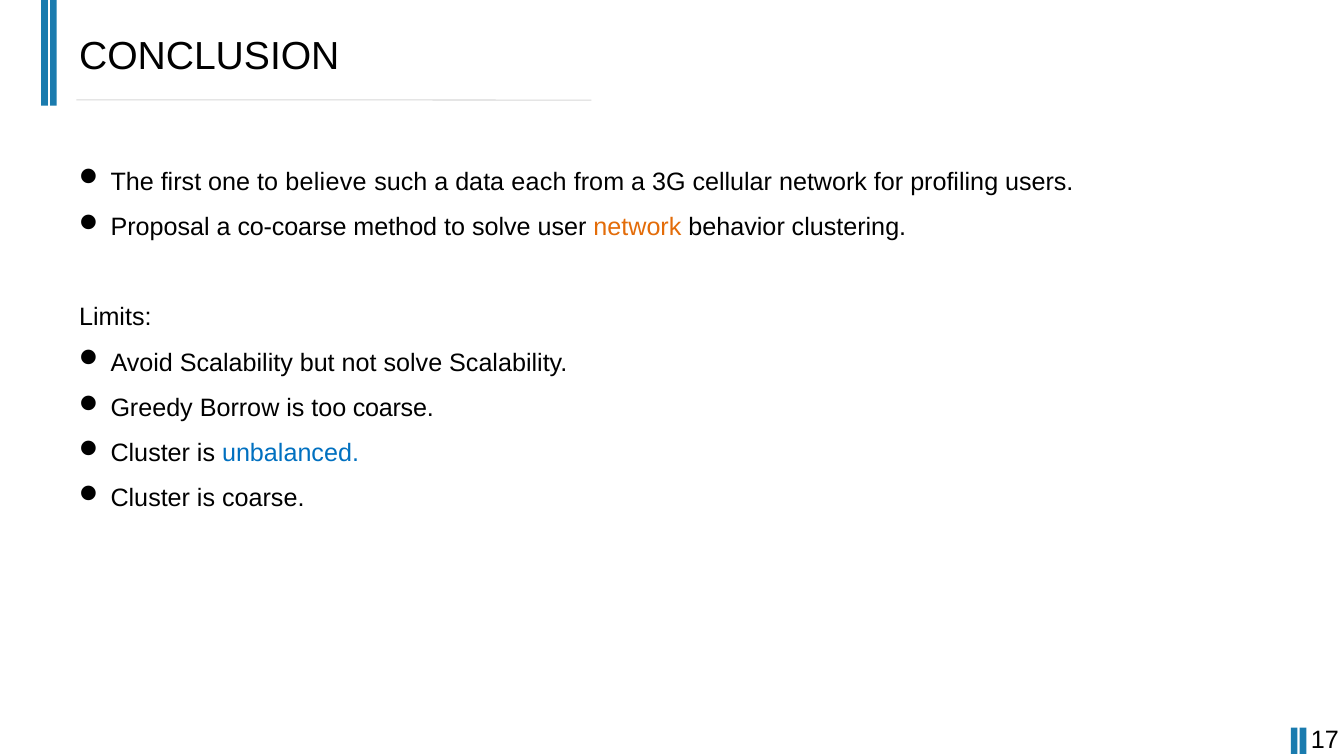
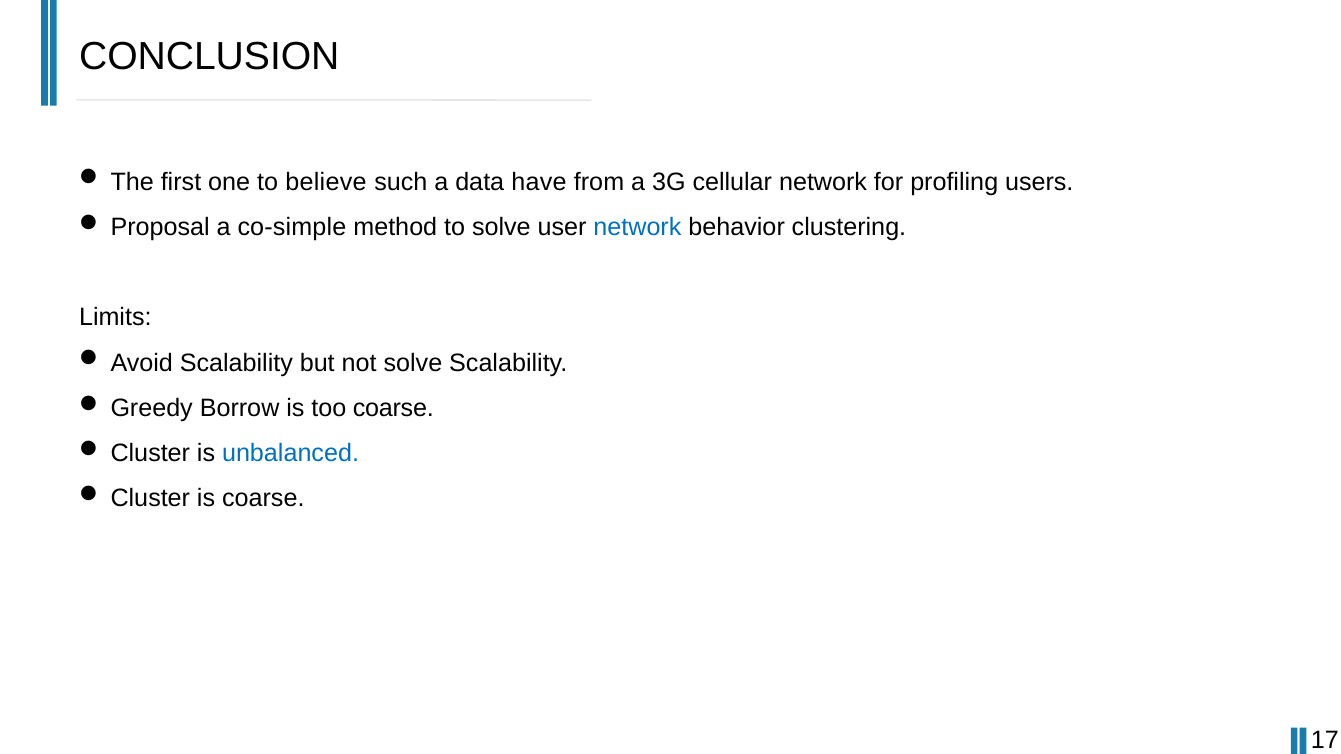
each: each -> have
co-coarse: co-coarse -> co-simple
network at (637, 227) colour: orange -> blue
